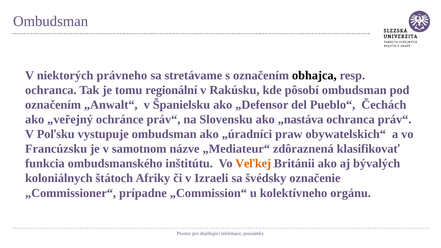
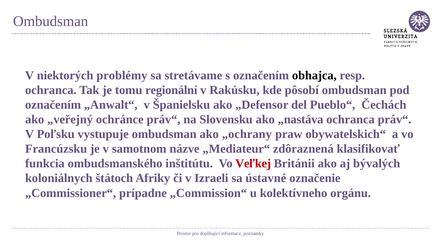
právneho: právneho -> problémy
„úradníci: „úradníci -> „ochrany
Veľkej colour: orange -> red
švédsky: švédsky -> ústavné
